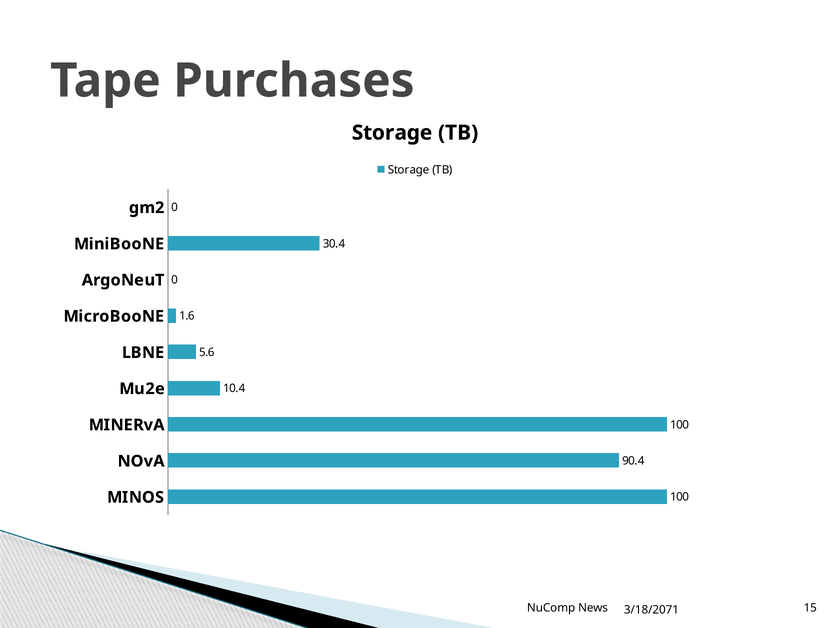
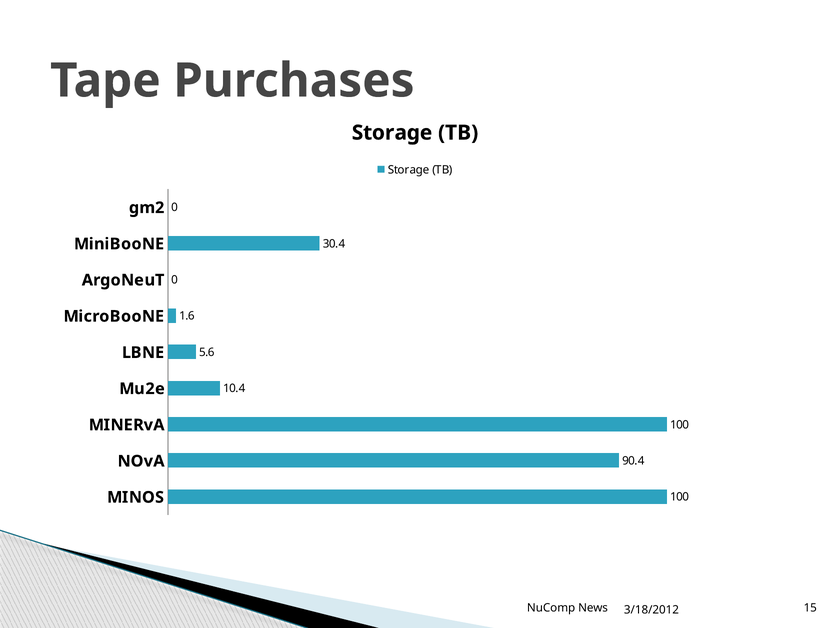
3/18/2071: 3/18/2071 -> 3/18/2012
